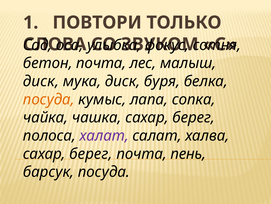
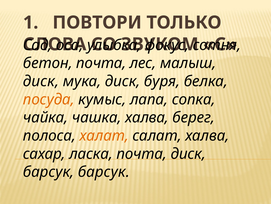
чашка сахар: сахар -> халва
халат colour: purple -> orange
берег at (91, 153): берег -> ласка
почта пень: пень -> диск
барсук посуда: посуда -> барсук
